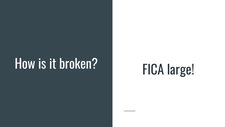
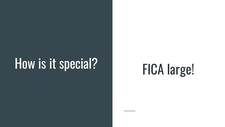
broken: broken -> special
